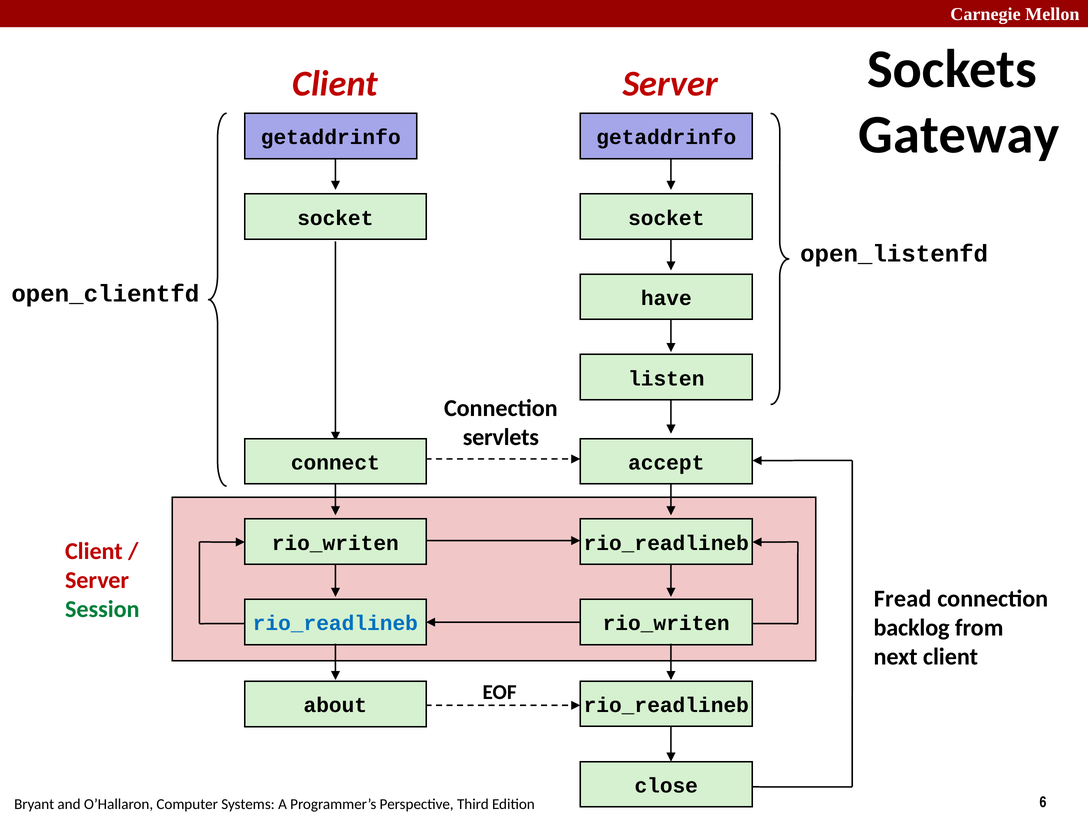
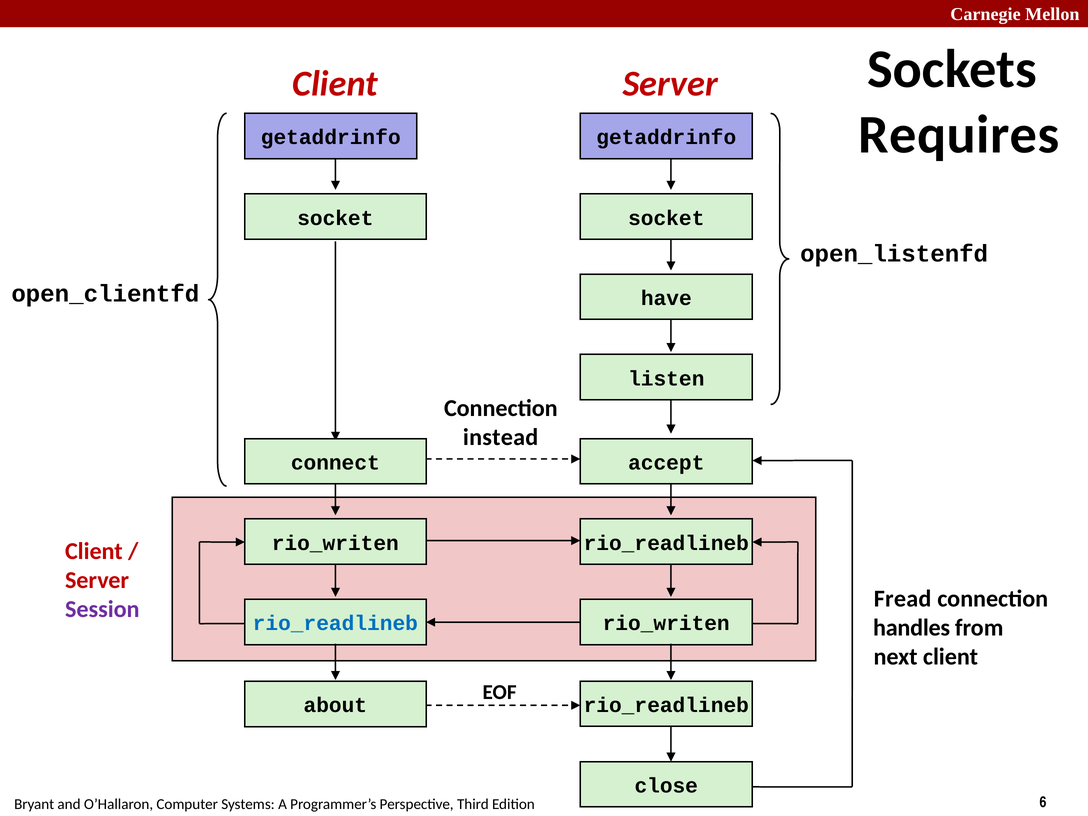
Gateway: Gateway -> Requires
servlets: servlets -> instead
Session colour: green -> purple
backlog: backlog -> handles
